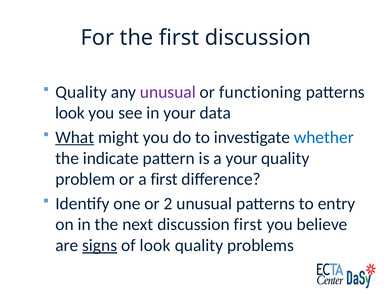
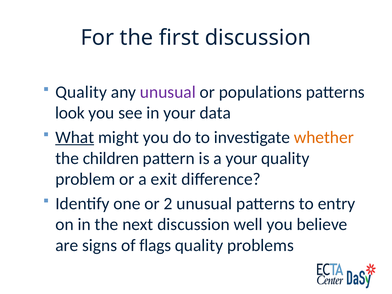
functioning: functioning -> populations
whether colour: blue -> orange
indicate: indicate -> children
a first: first -> exit
discussion first: first -> well
signs underline: present -> none
of look: look -> flags
